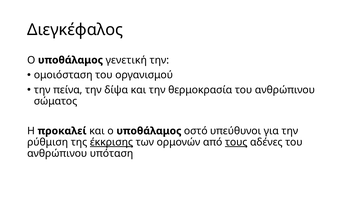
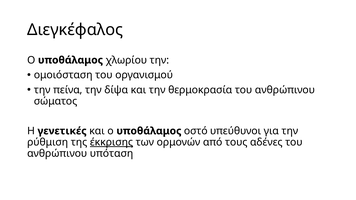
γενετική: γενετική -> χλωρίου
προκαλεί: προκαλεί -> γενετικές
τους underline: present -> none
